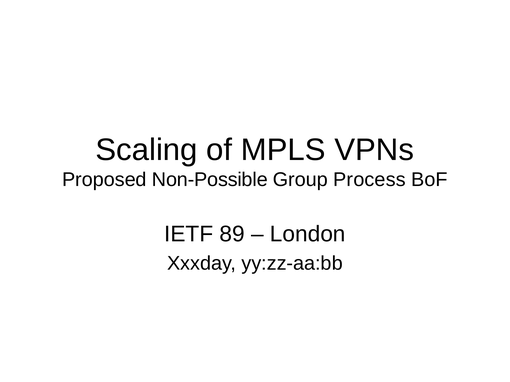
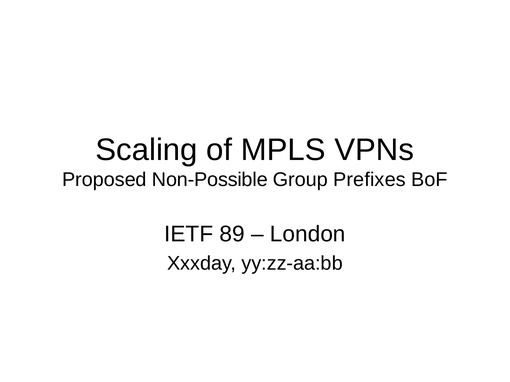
Process: Process -> Prefixes
